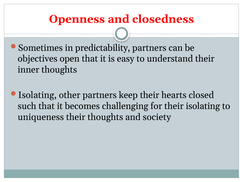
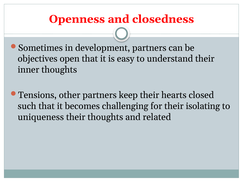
predictability: predictability -> development
Isolating at (37, 95): Isolating -> Tensions
society: society -> related
